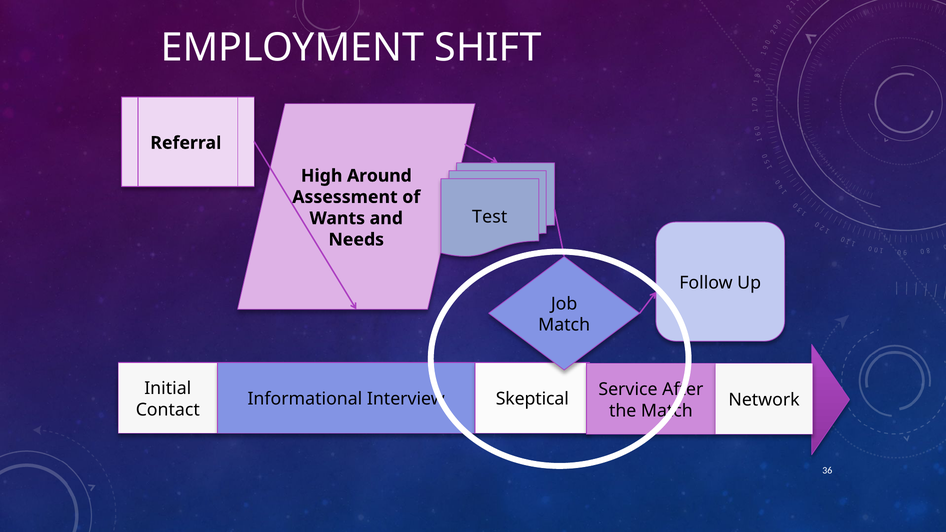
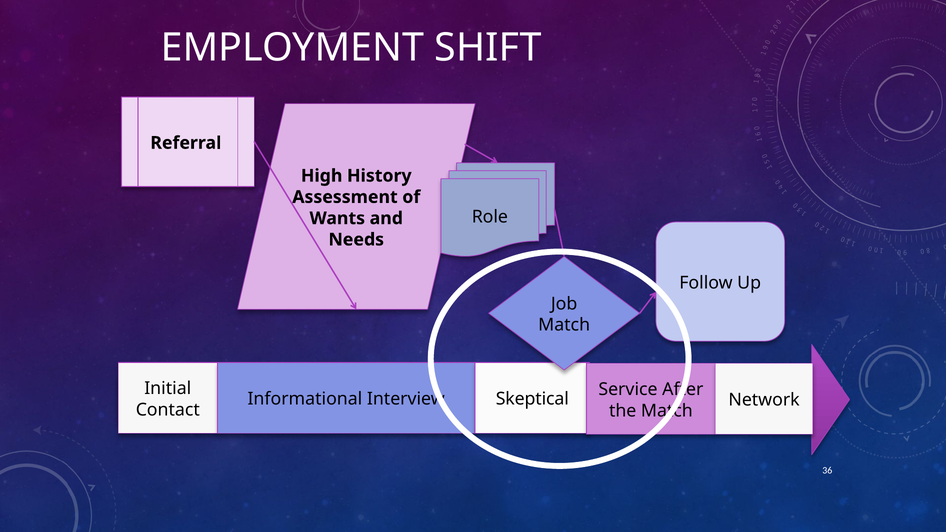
Around: Around -> History
Test: Test -> Role
